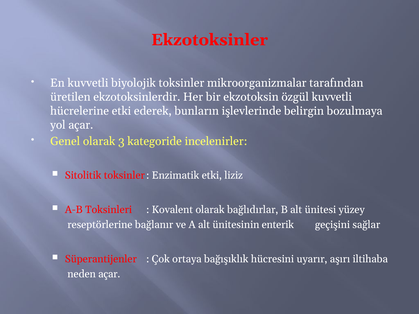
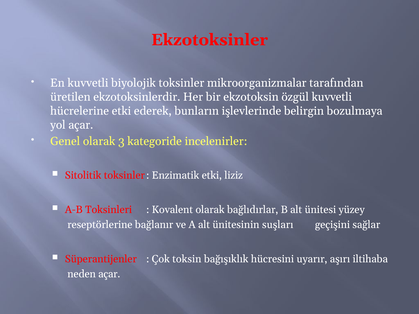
enterik: enterik -> suşları
ortaya: ortaya -> toksin
